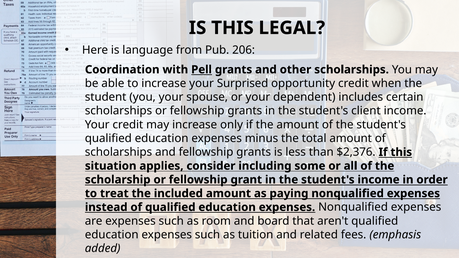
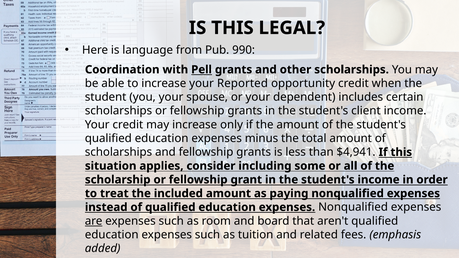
206: 206 -> 990
Surprised: Surprised -> Reported
$2,376: $2,376 -> $4,941
are underline: none -> present
